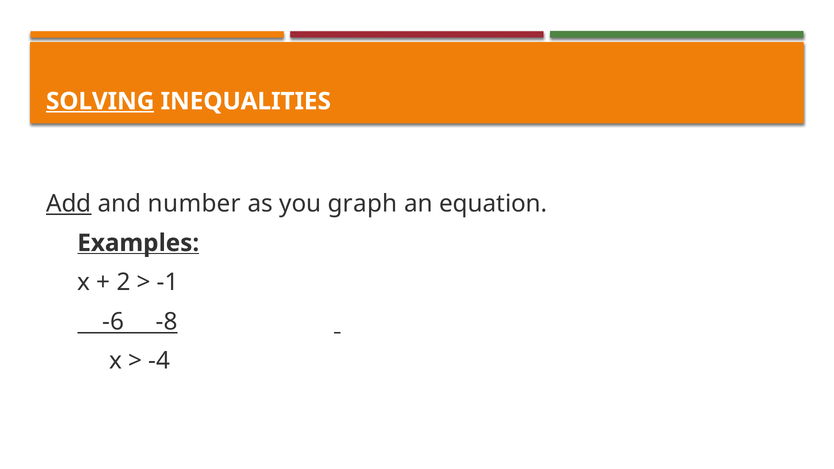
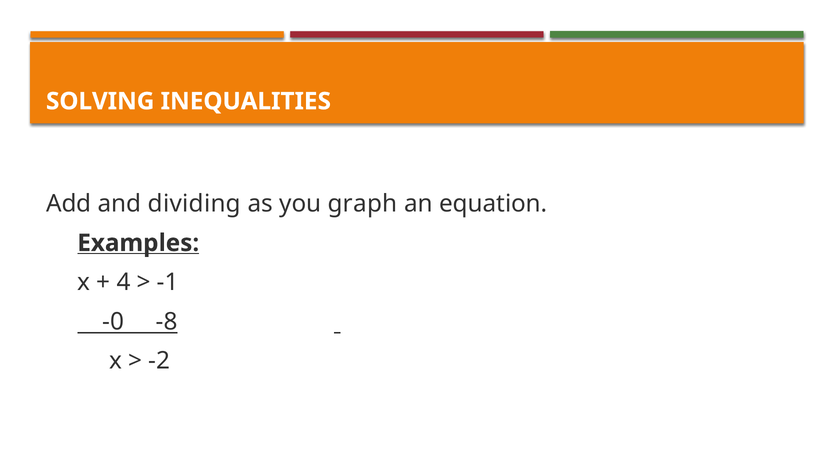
SOLVING underline: present -> none
Add underline: present -> none
number: number -> dividing
2: 2 -> 4
-6: -6 -> -0
-4: -4 -> -2
